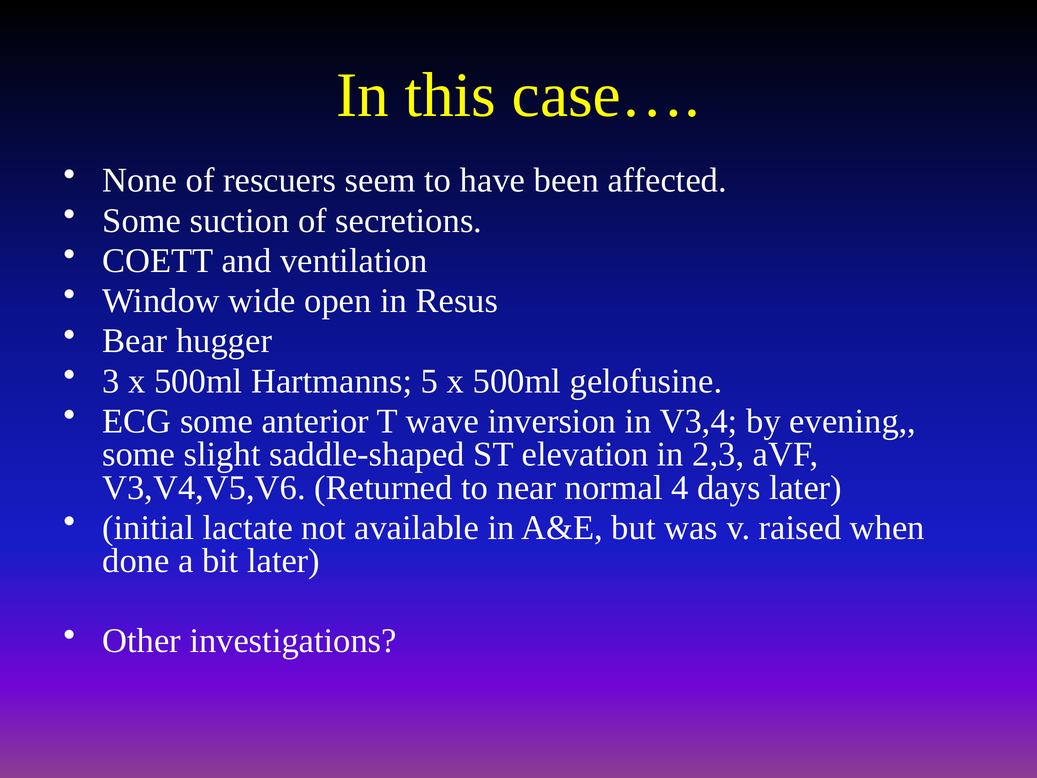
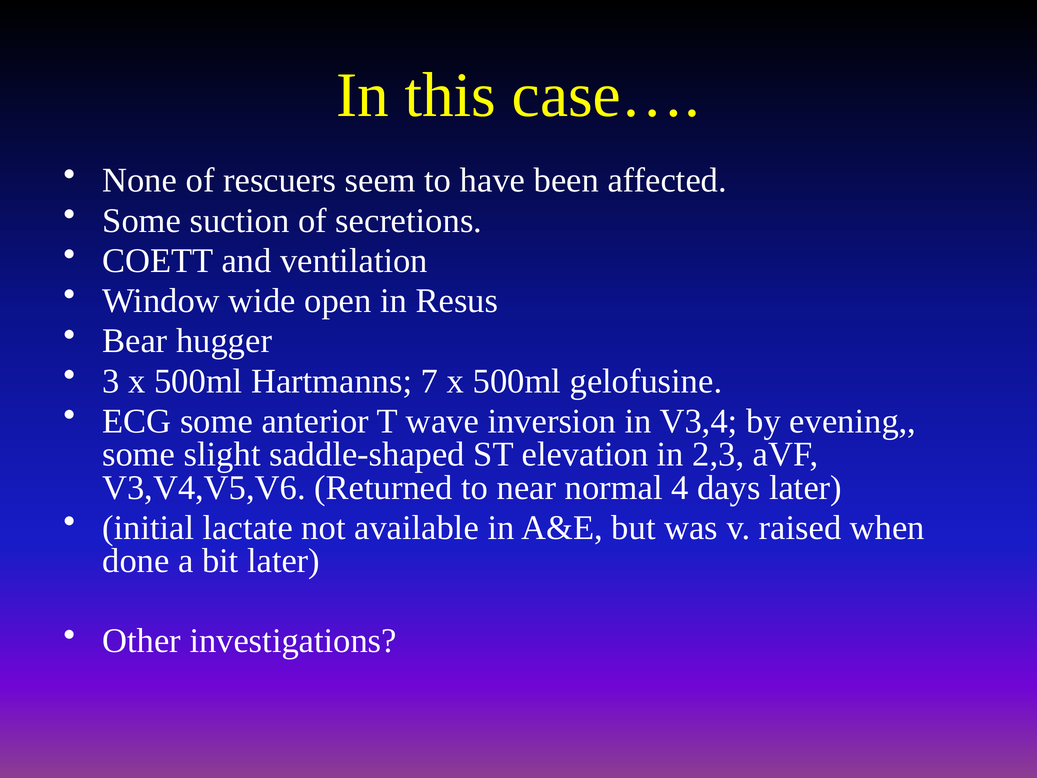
5: 5 -> 7
